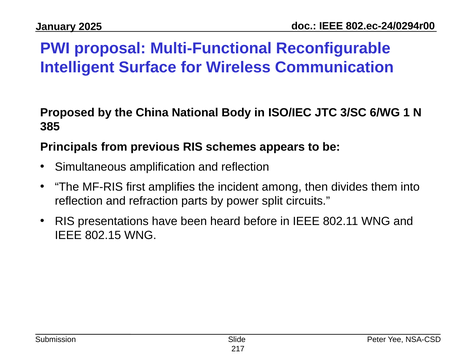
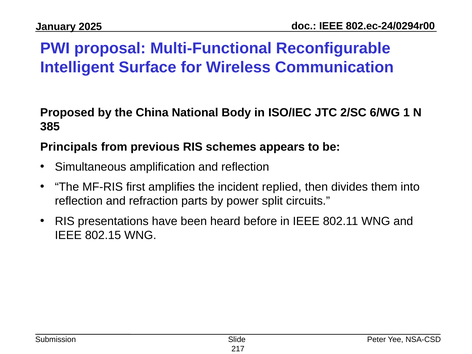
3/SC: 3/SC -> 2/SC
among: among -> replied
